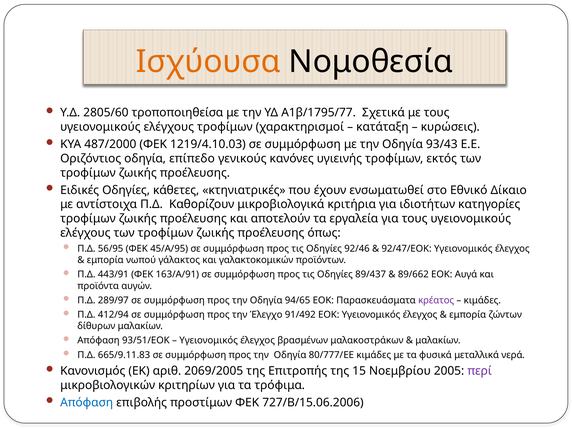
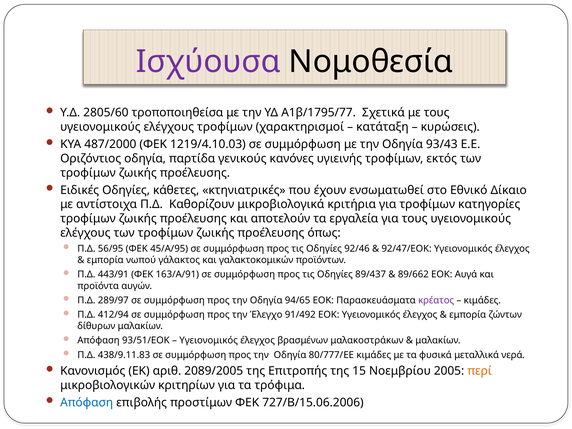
Ισχύουσα colour: orange -> purple
επίπεδο: επίπεδο -> παρτίδα
για ιδιοτήτων: ιδιοτήτων -> τροφίμων
665/9.11.83: 665/9.11.83 -> 438/9.11.83
2069/2005: 2069/2005 -> 2089/2005
περί colour: purple -> orange
